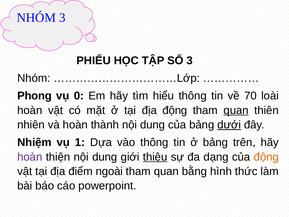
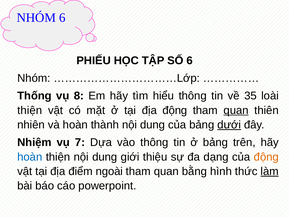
NHÓM 3: 3 -> 6
SỐ 3: 3 -> 6
Phong: Phong -> Thống
0: 0 -> 8
70: 70 -> 35
hoàn at (30, 110): hoàn -> thiện
1: 1 -> 7
hoàn at (30, 157) colour: purple -> blue
thiệu underline: present -> none
làm underline: none -> present
